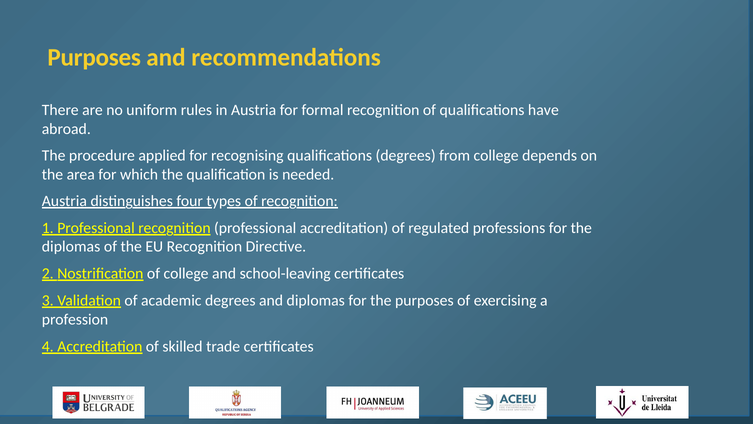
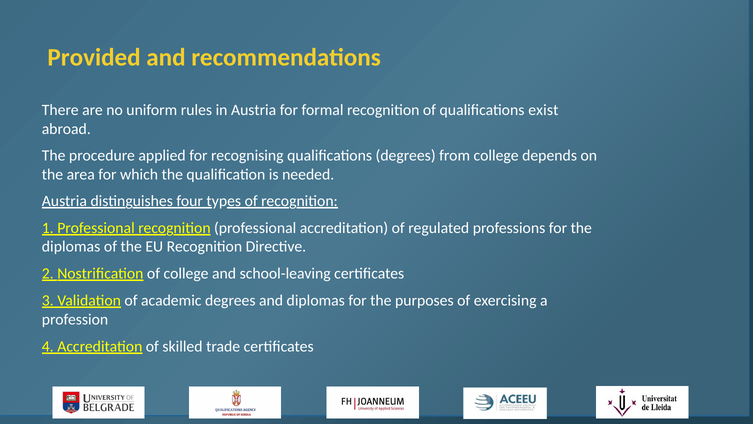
Purposes at (94, 57): Purposes -> Provided
have: have -> exist
